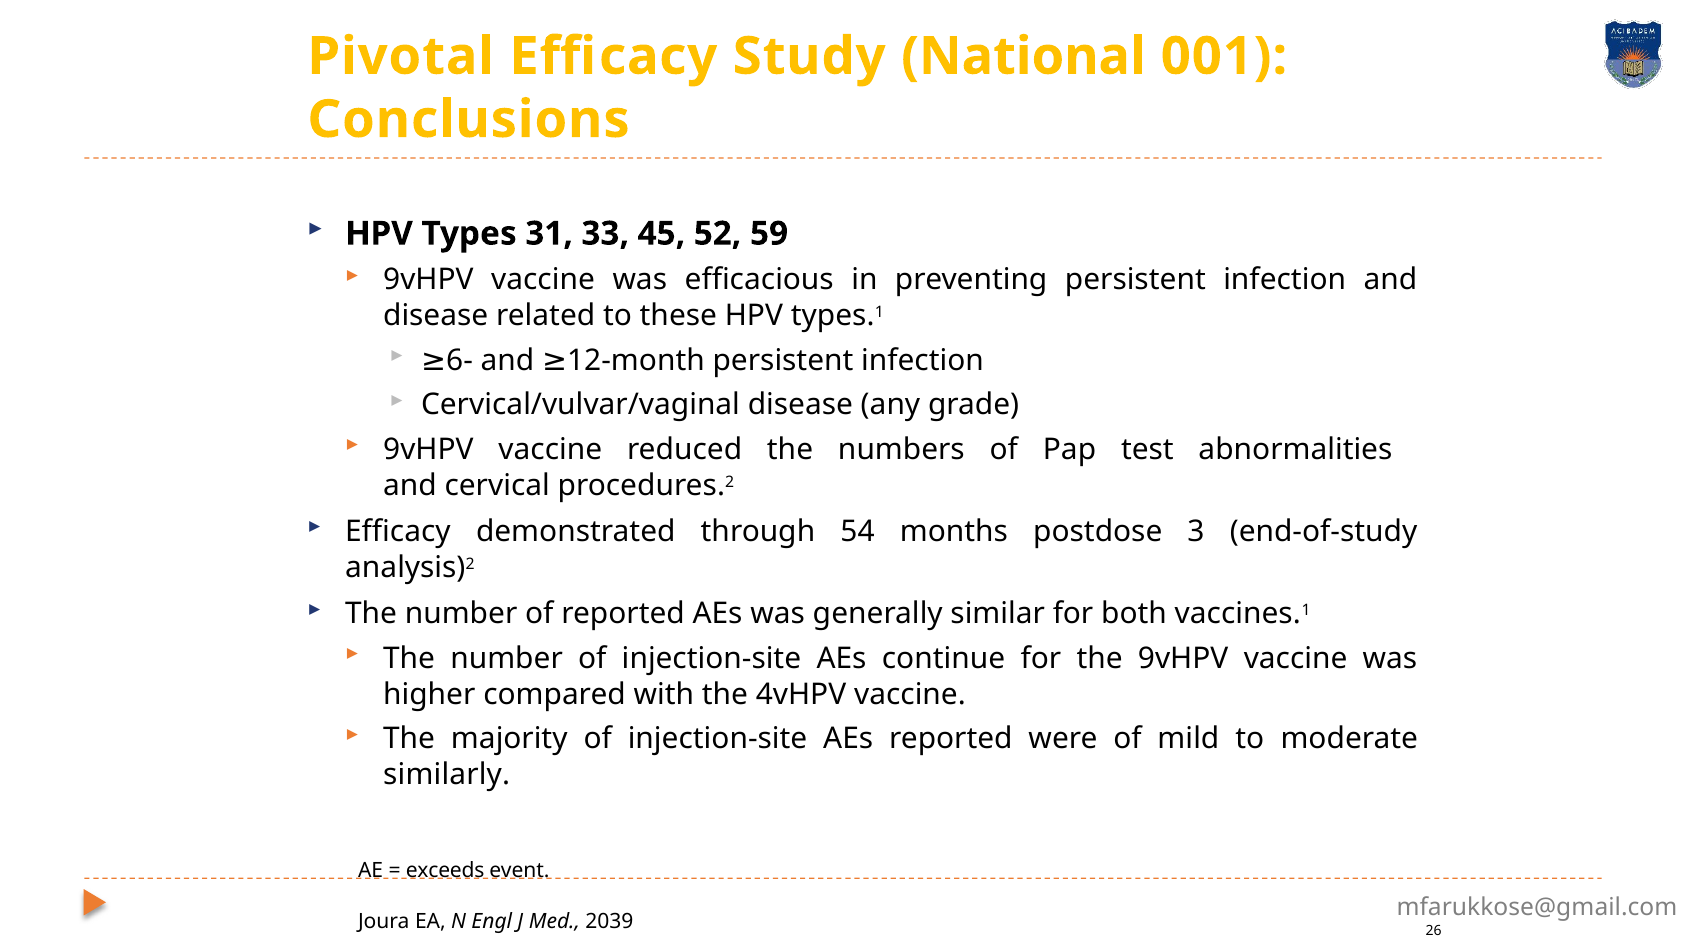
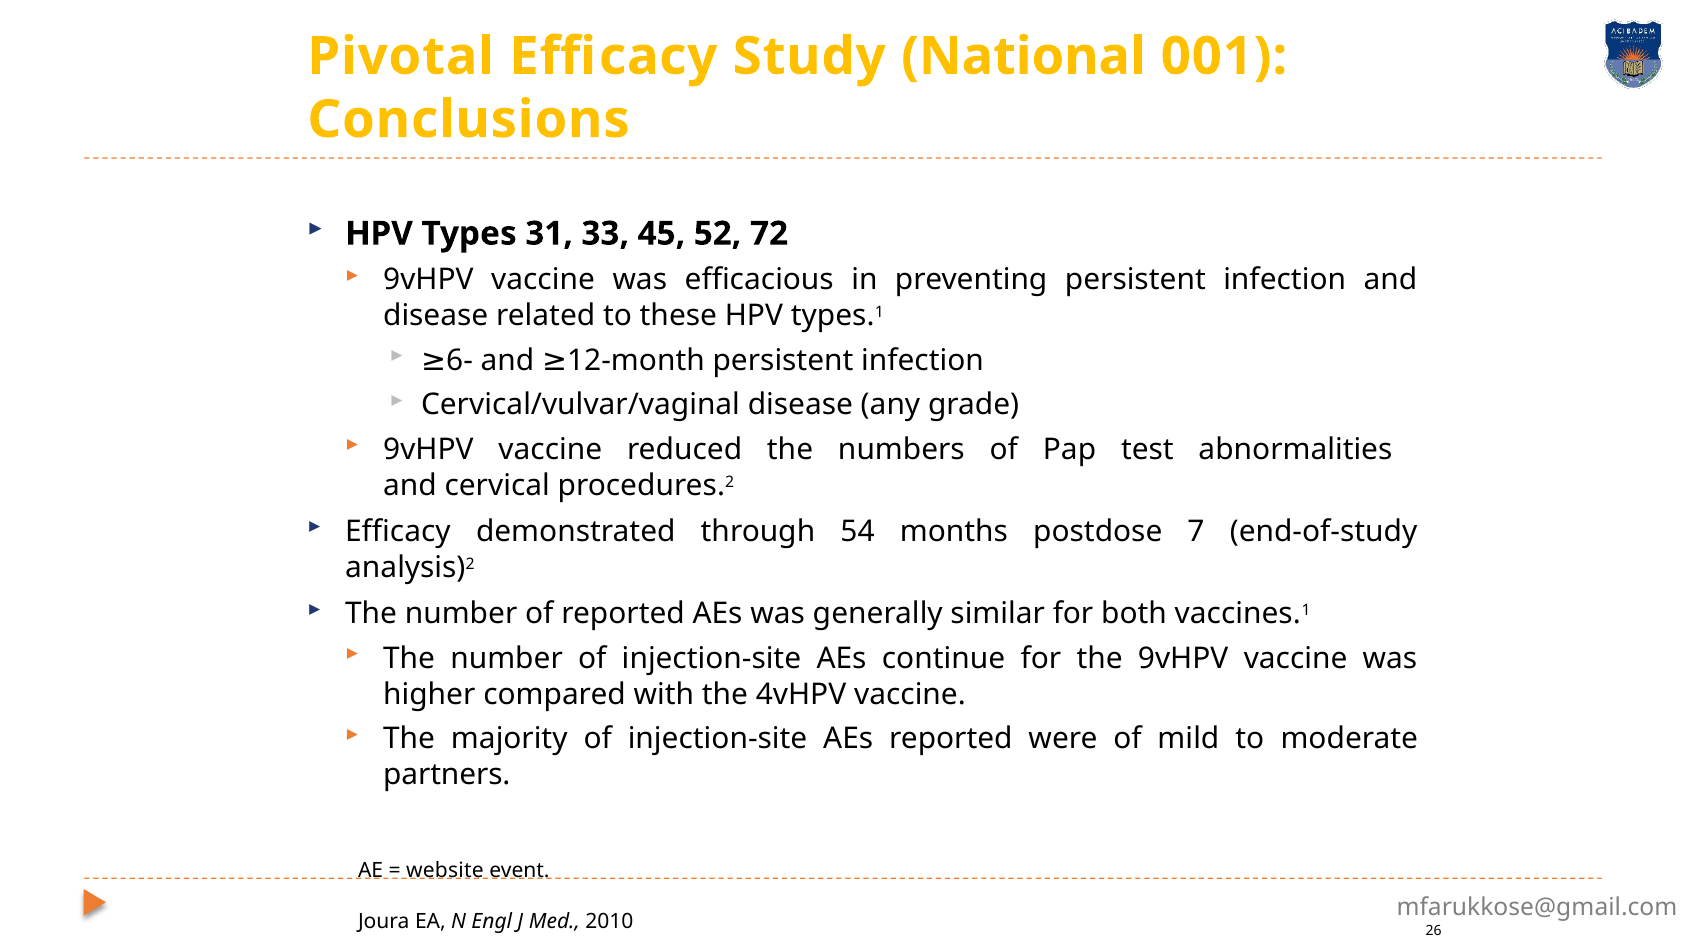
59: 59 -> 72
3: 3 -> 7
similarly: similarly -> partners
exceeds: exceeds -> website
2039: 2039 -> 2010
